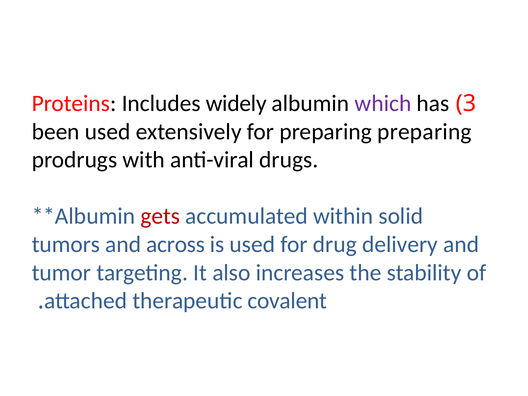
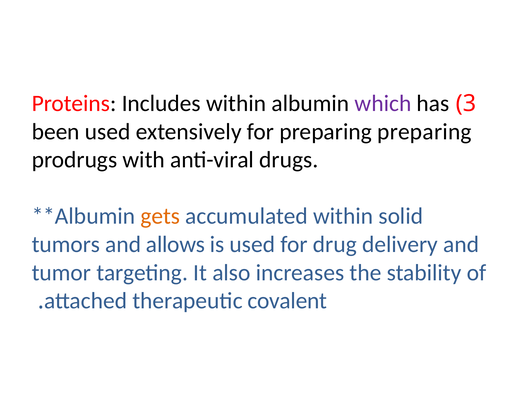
Includes widely: widely -> within
gets colour: red -> orange
across: across -> allows
